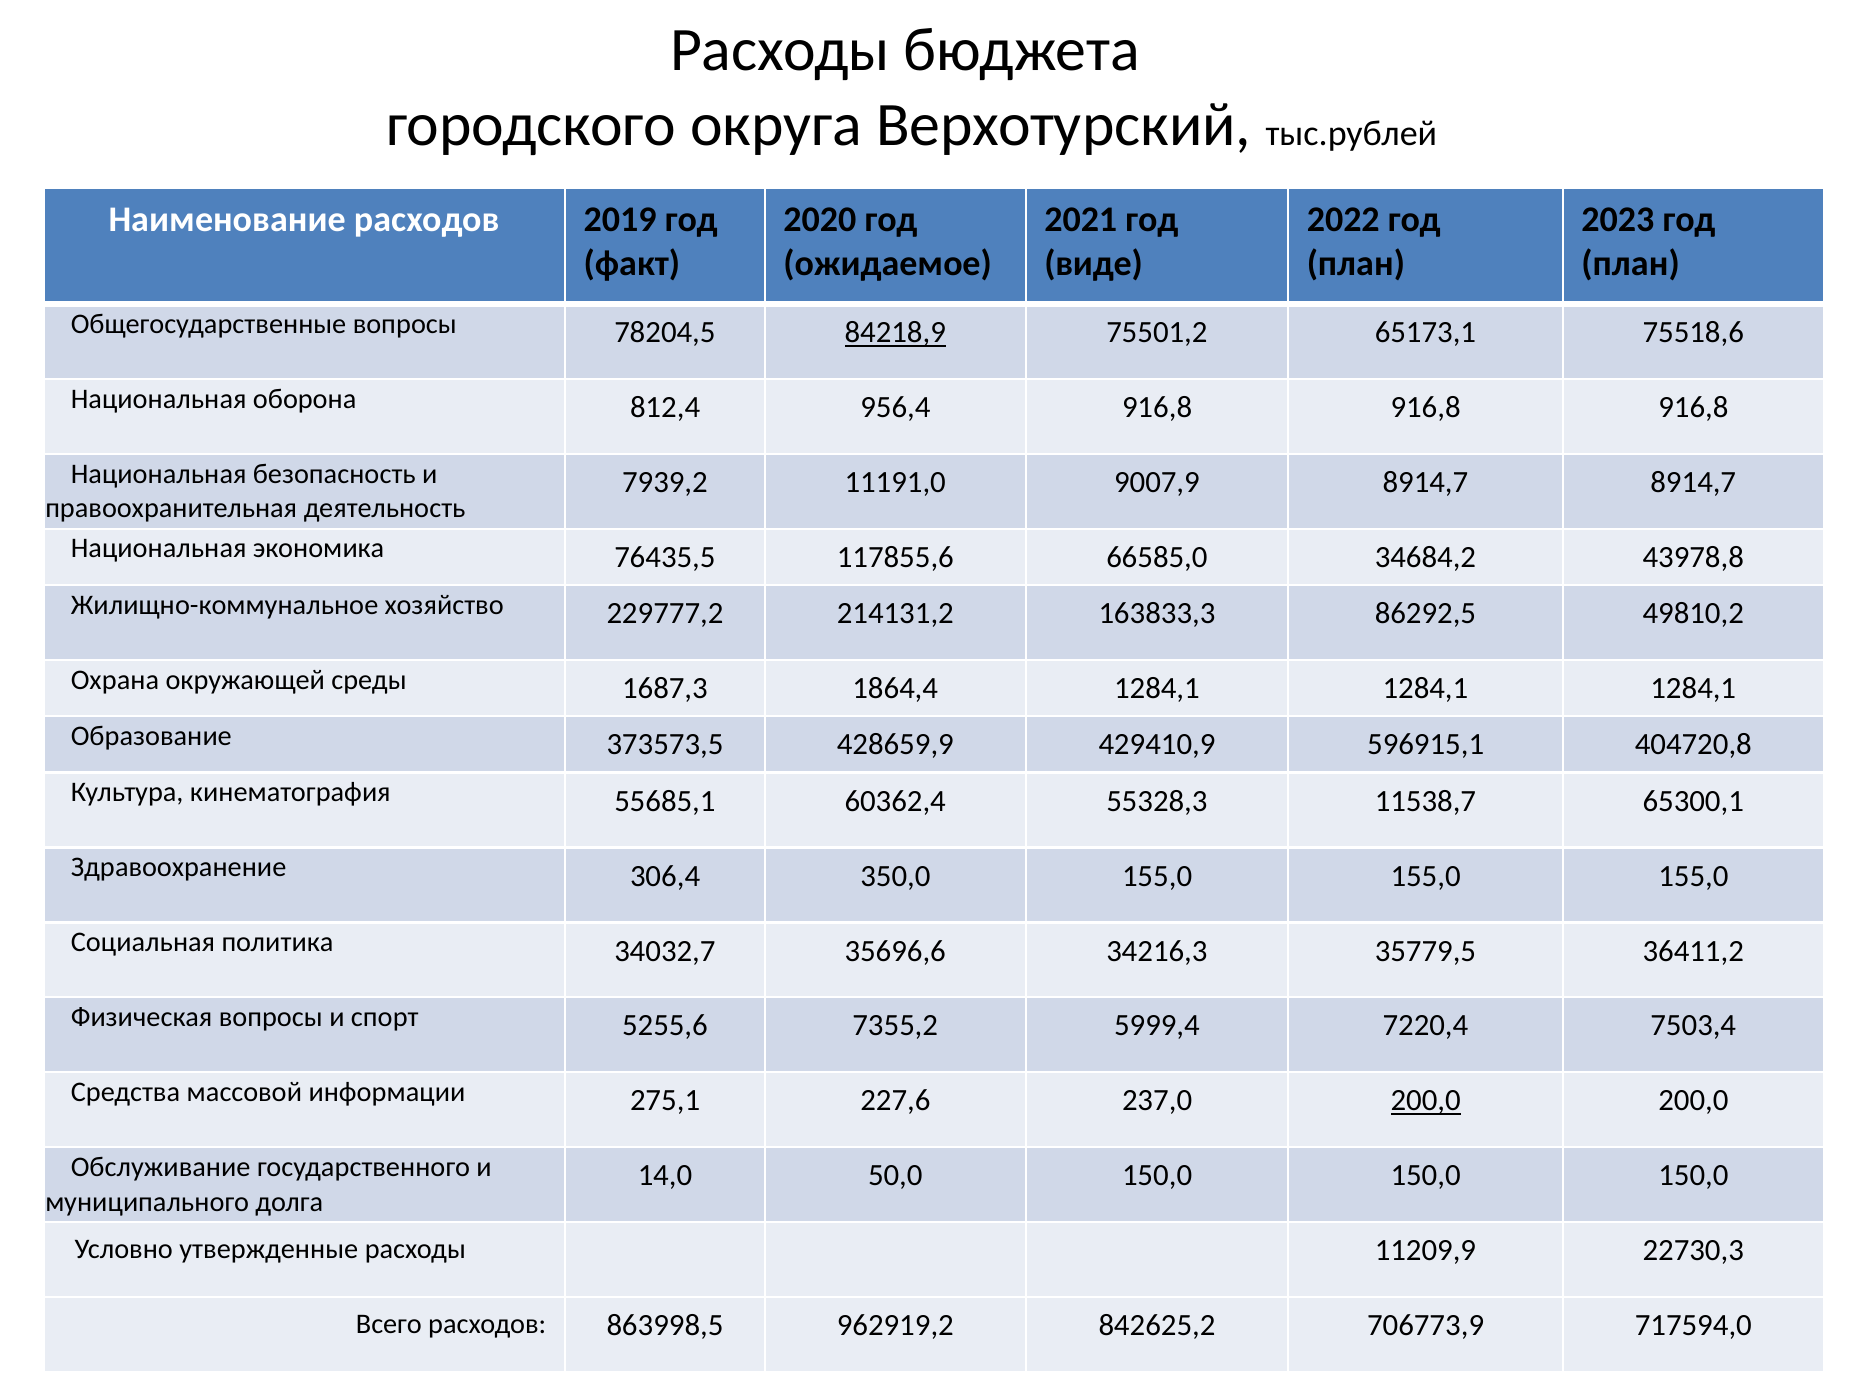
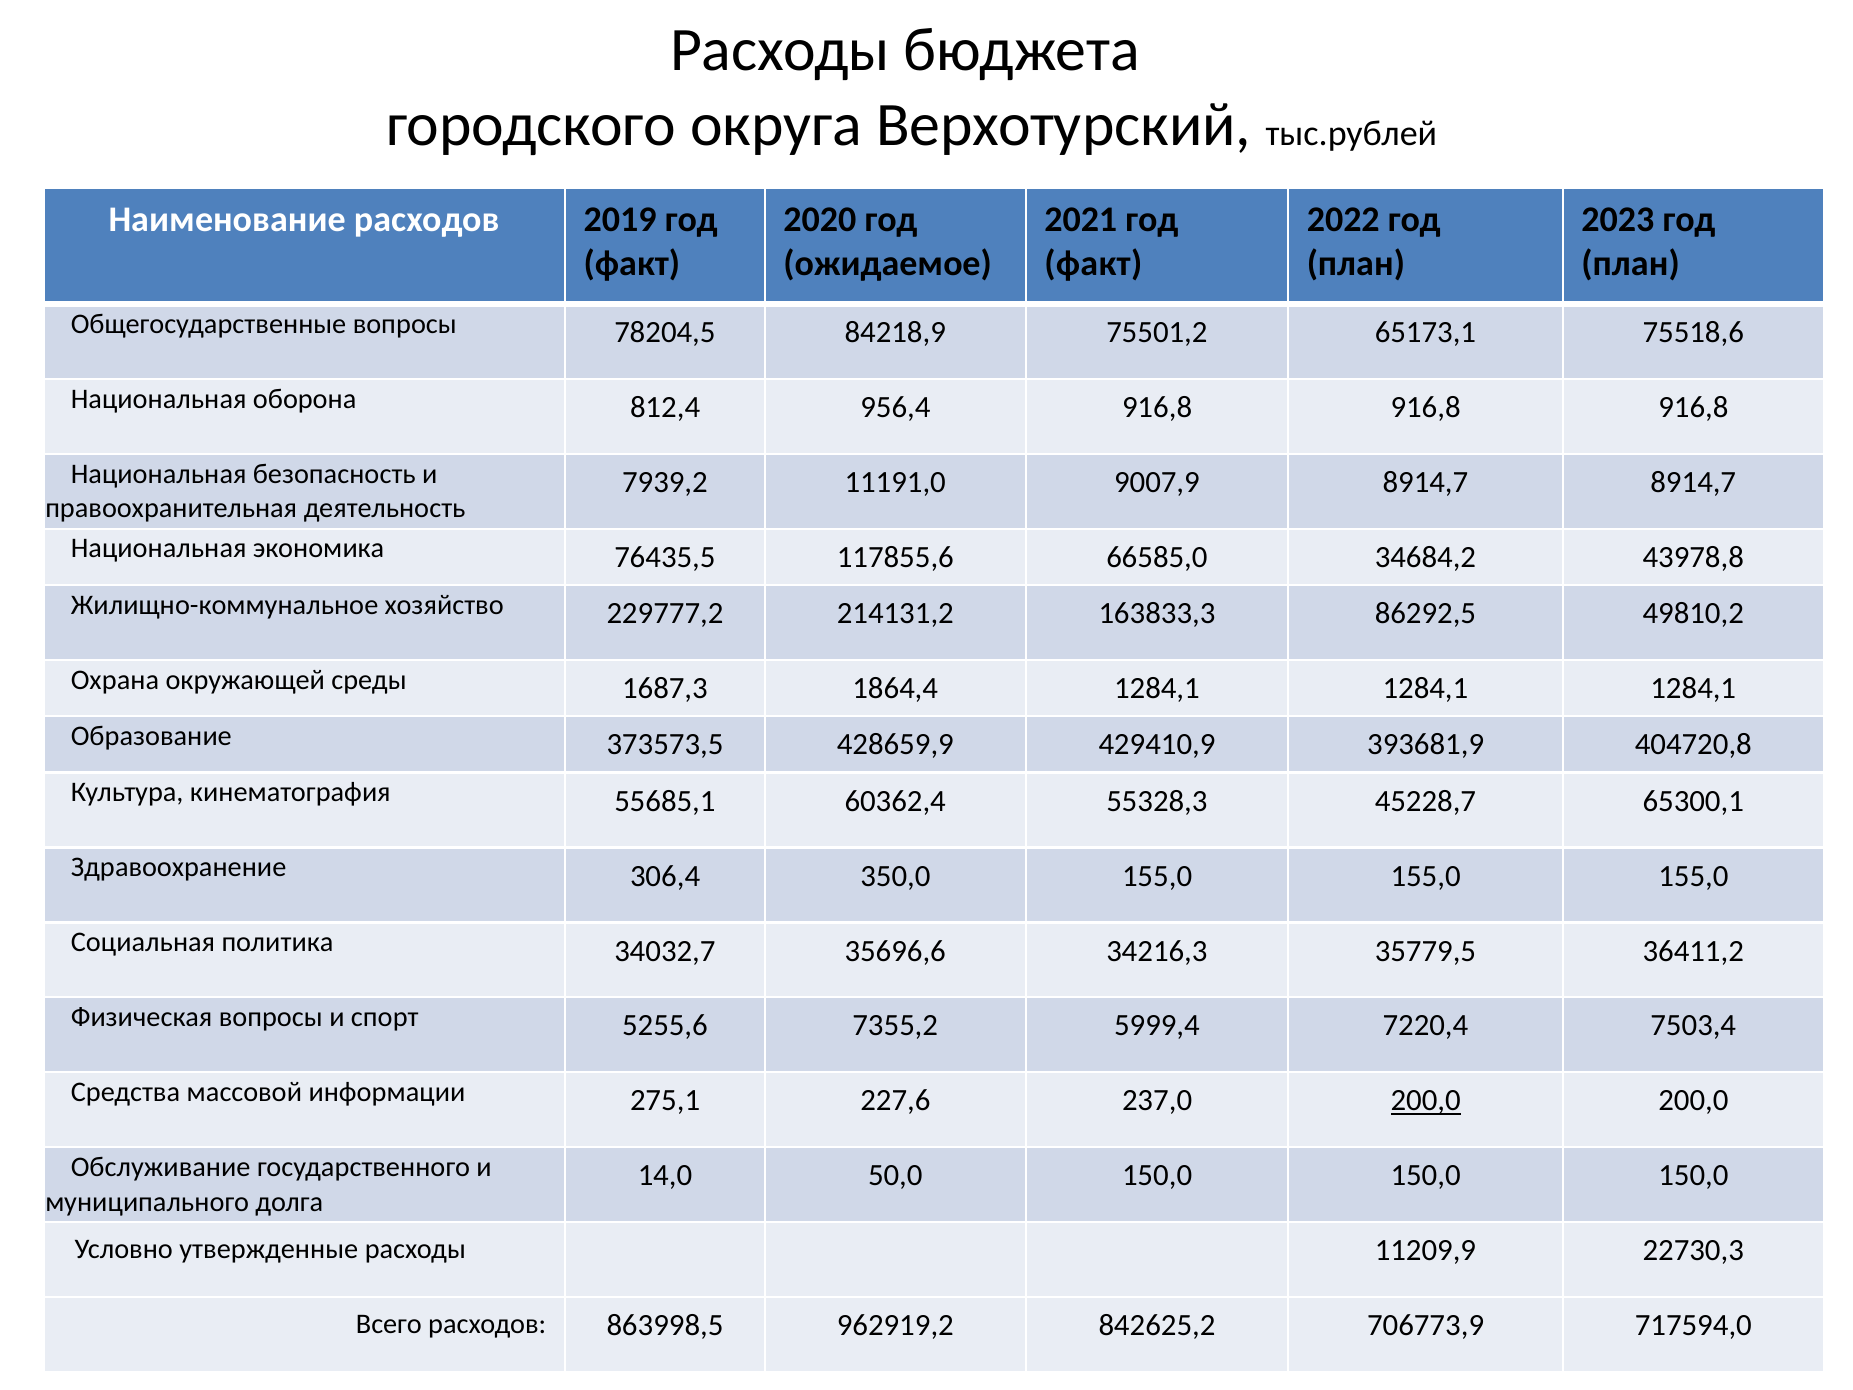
виде at (1094, 264): виде -> факт
84218,9 underline: present -> none
596915,1: 596915,1 -> 393681,9
11538,7: 11538,7 -> 45228,7
